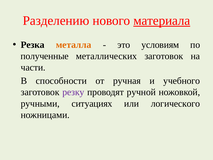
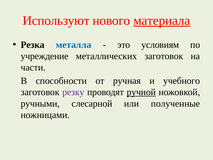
Разделению: Разделению -> Используют
металла colour: orange -> blue
полученные: полученные -> учреждение
ручной underline: none -> present
ситуациях: ситуациях -> слесарной
логического: логического -> полученные
